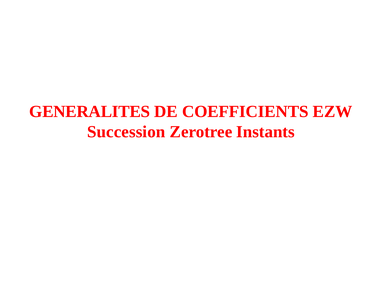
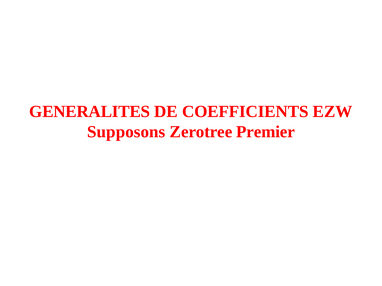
Succession: Succession -> Supposons
Instants: Instants -> Premier
